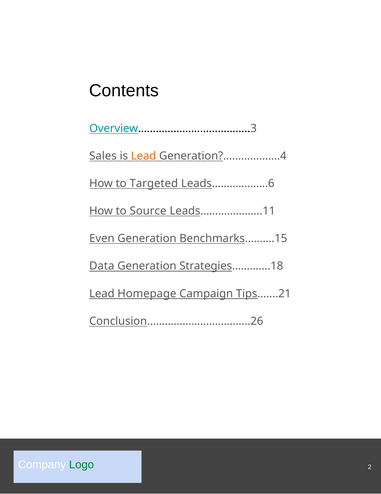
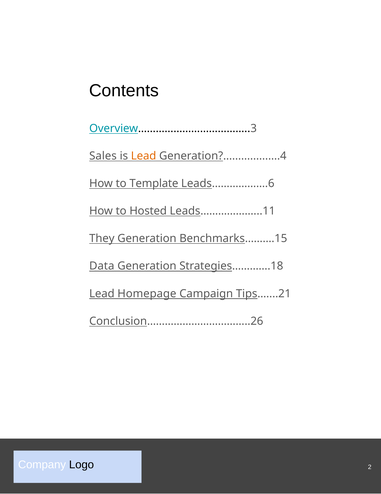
Targeted: Targeted -> Template
Source: Source -> Hosted
Even: Even -> They
Logo colour: green -> black
